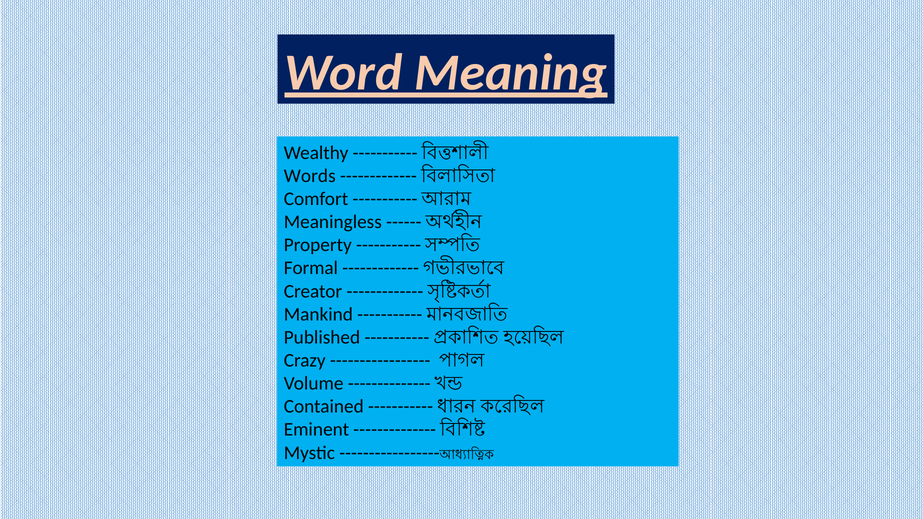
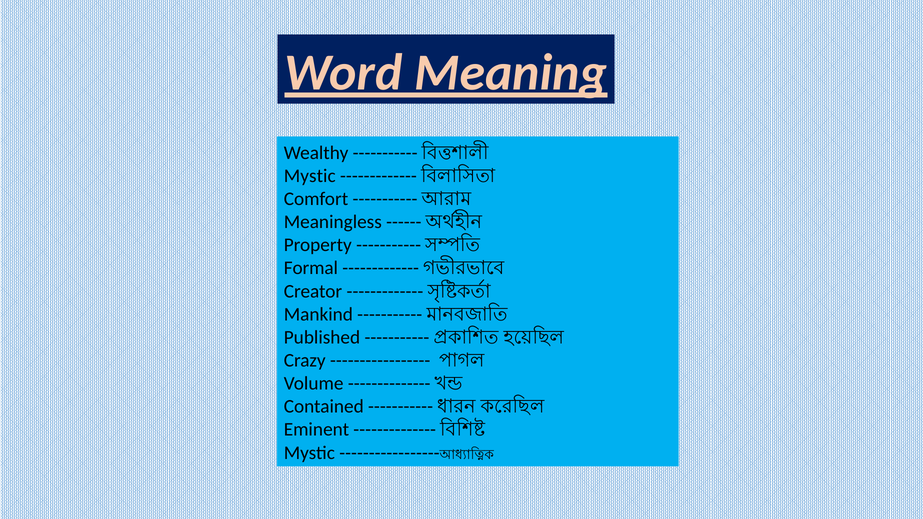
Words at (310, 176): Words -> Mystic
